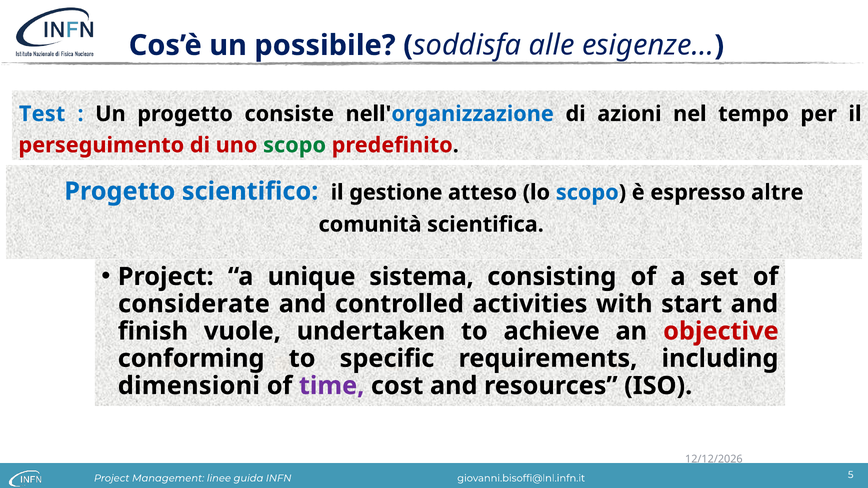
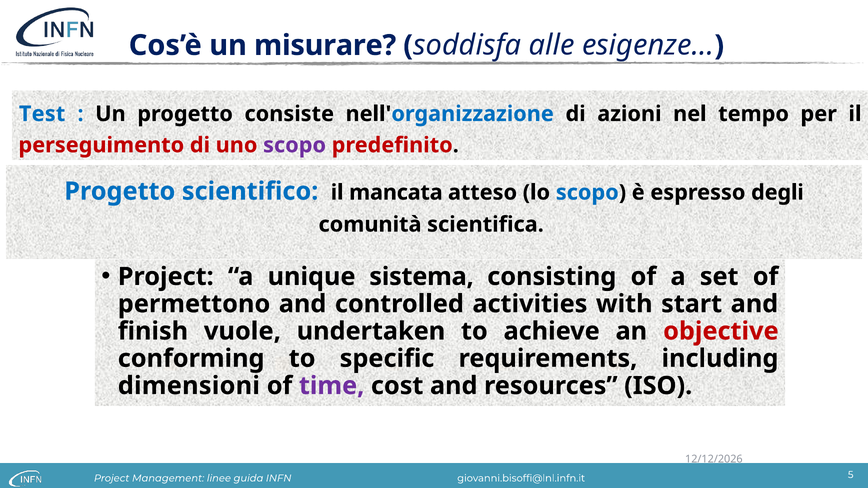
possibile: possibile -> misurare
scopo at (295, 145) colour: green -> purple
gestione: gestione -> mancata
altre: altre -> degli
considerate: considerate -> permettono
